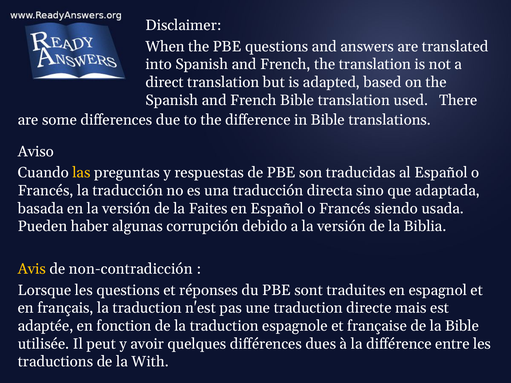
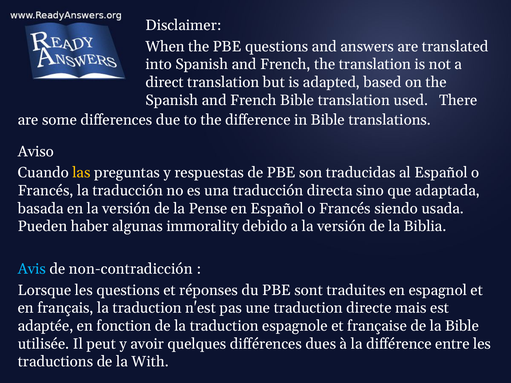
Faites: Faites -> Pense
corrupción: corrupción -> immorality
Avis colour: yellow -> light blue
